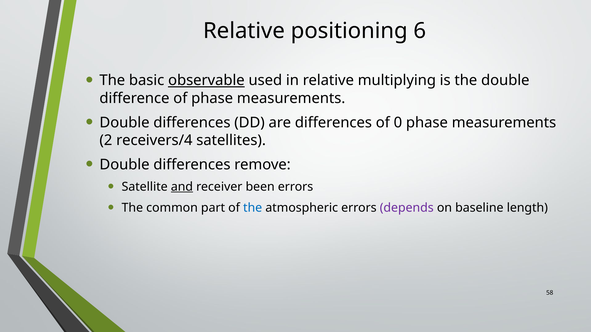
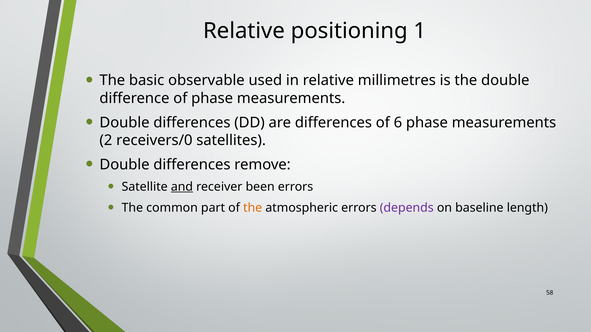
6: 6 -> 1
observable underline: present -> none
multiplying: multiplying -> millimetres
0: 0 -> 6
receivers/4: receivers/4 -> receivers/0
the at (253, 208) colour: blue -> orange
